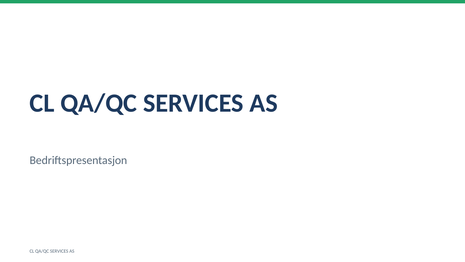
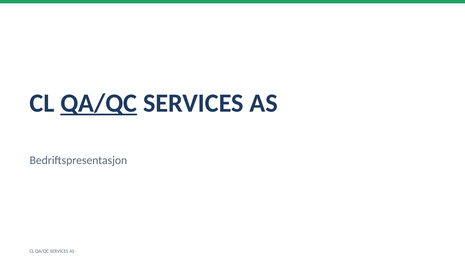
QA/QC at (99, 103) underline: none -> present
